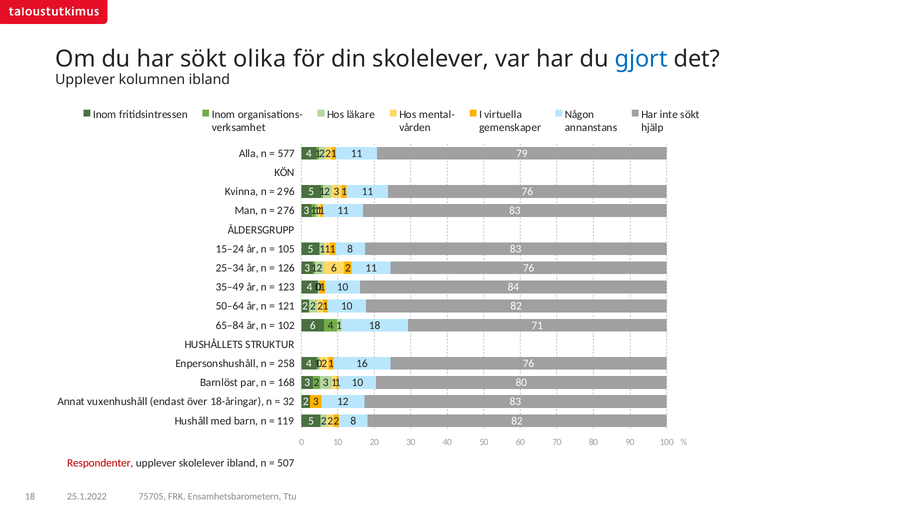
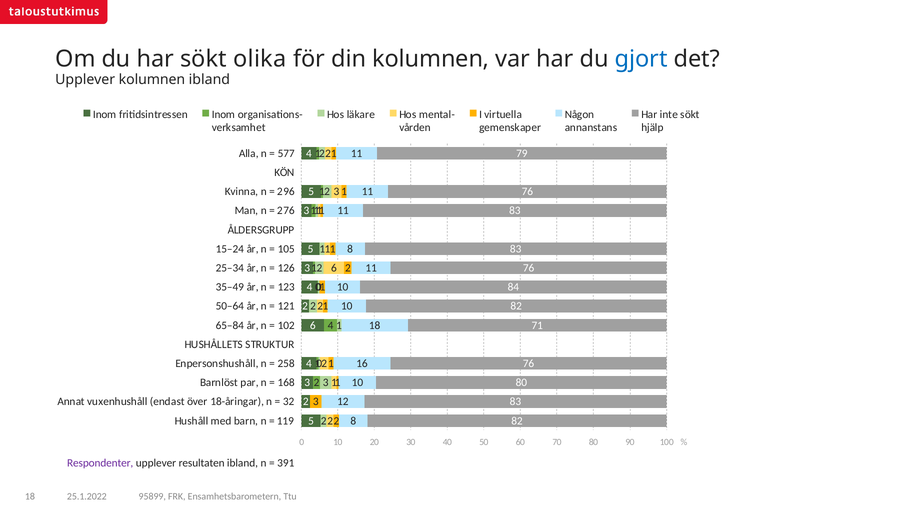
din skolelever: skolelever -> kolumnen
Respondenter colour: red -> purple
upplever skolelever: skolelever -> resultaten
507: 507 -> 391
75705: 75705 -> 95899
